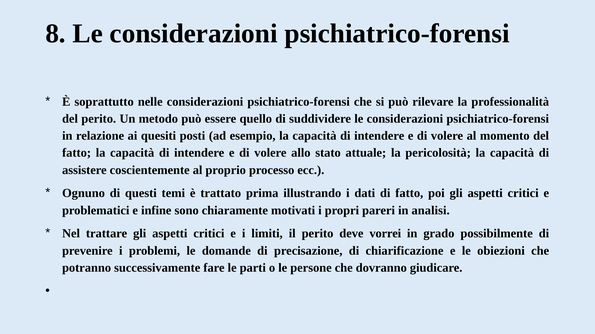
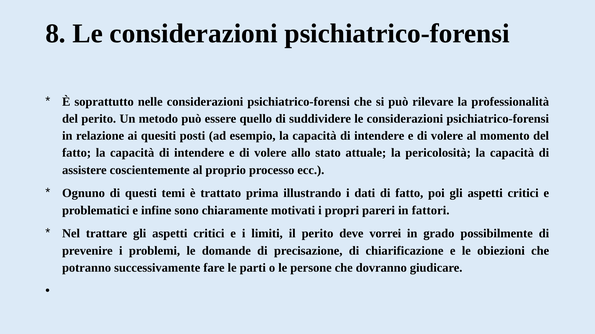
analisi: analisi -> fattori
